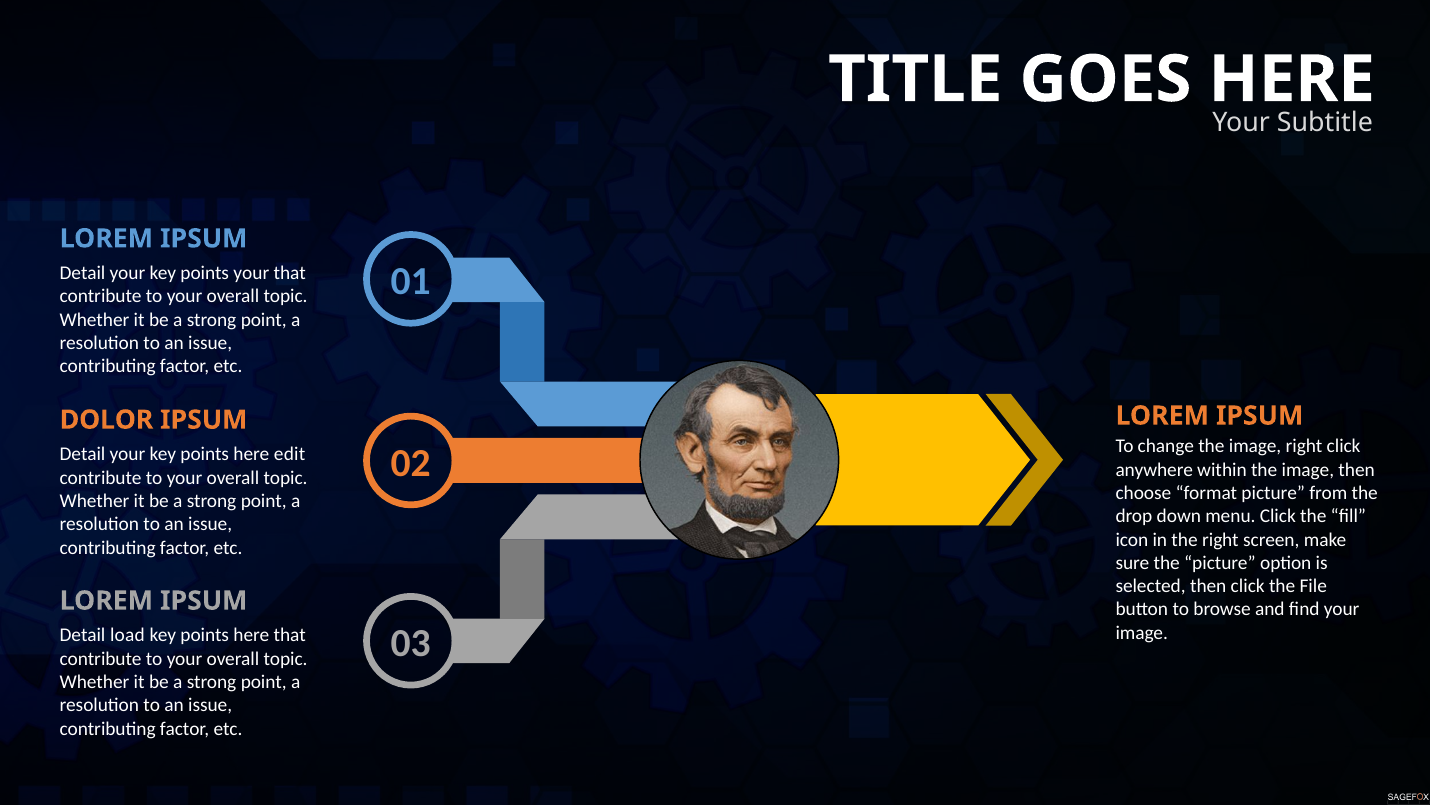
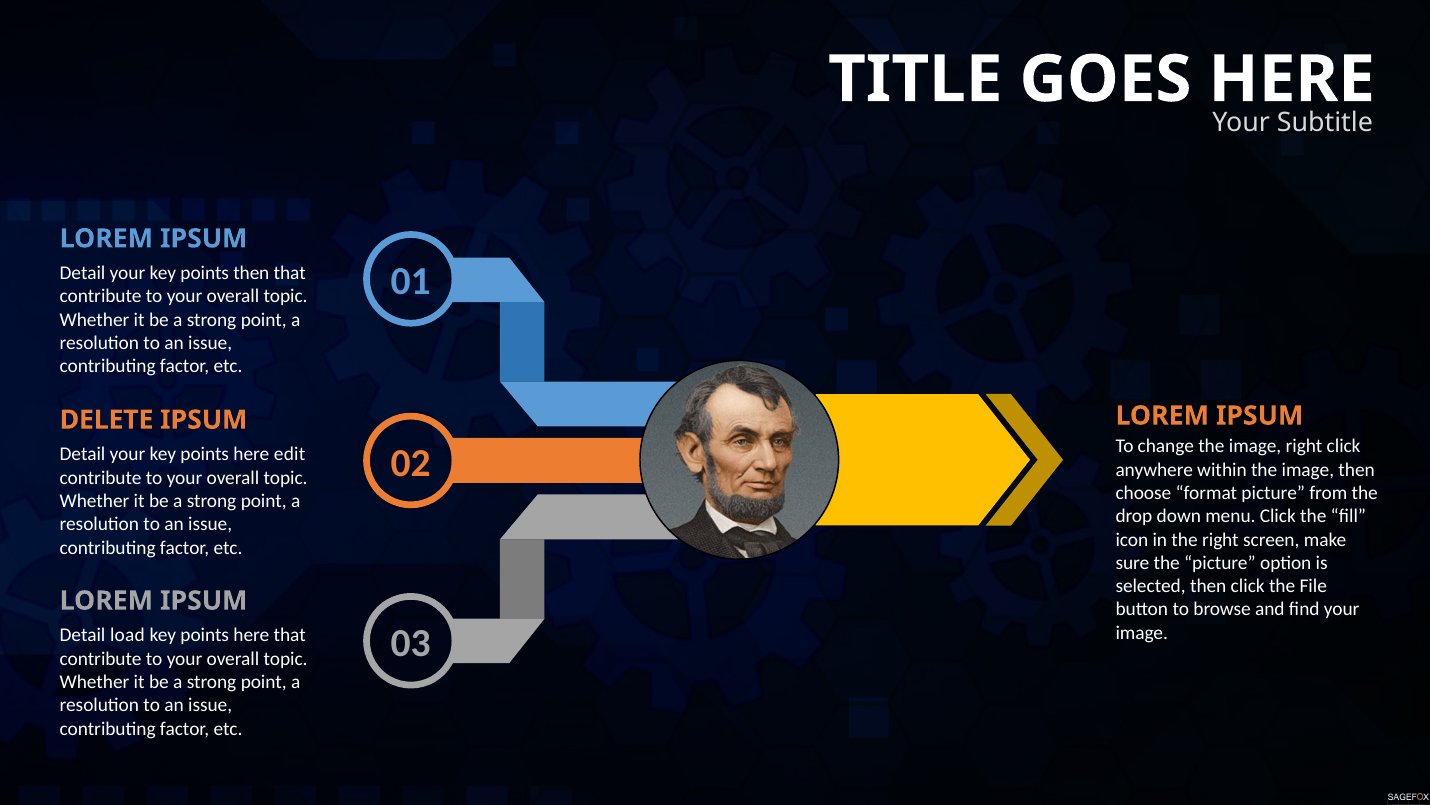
points your: your -> then
DOLOR: DOLOR -> DELETE
